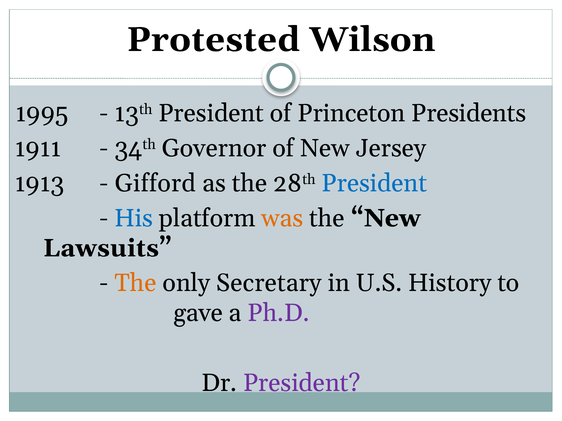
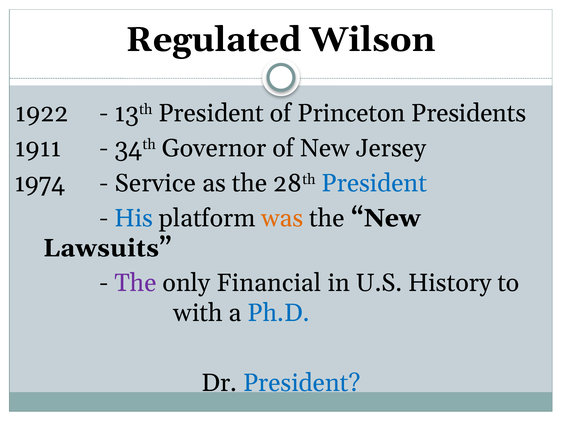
Protested: Protested -> Regulated
1995: 1995 -> 1922
1913: 1913 -> 1974
Gifford: Gifford -> Service
The at (136, 283) colour: orange -> purple
Secretary: Secretary -> Financial
gave: gave -> with
Ph.D colour: purple -> blue
President at (302, 383) colour: purple -> blue
